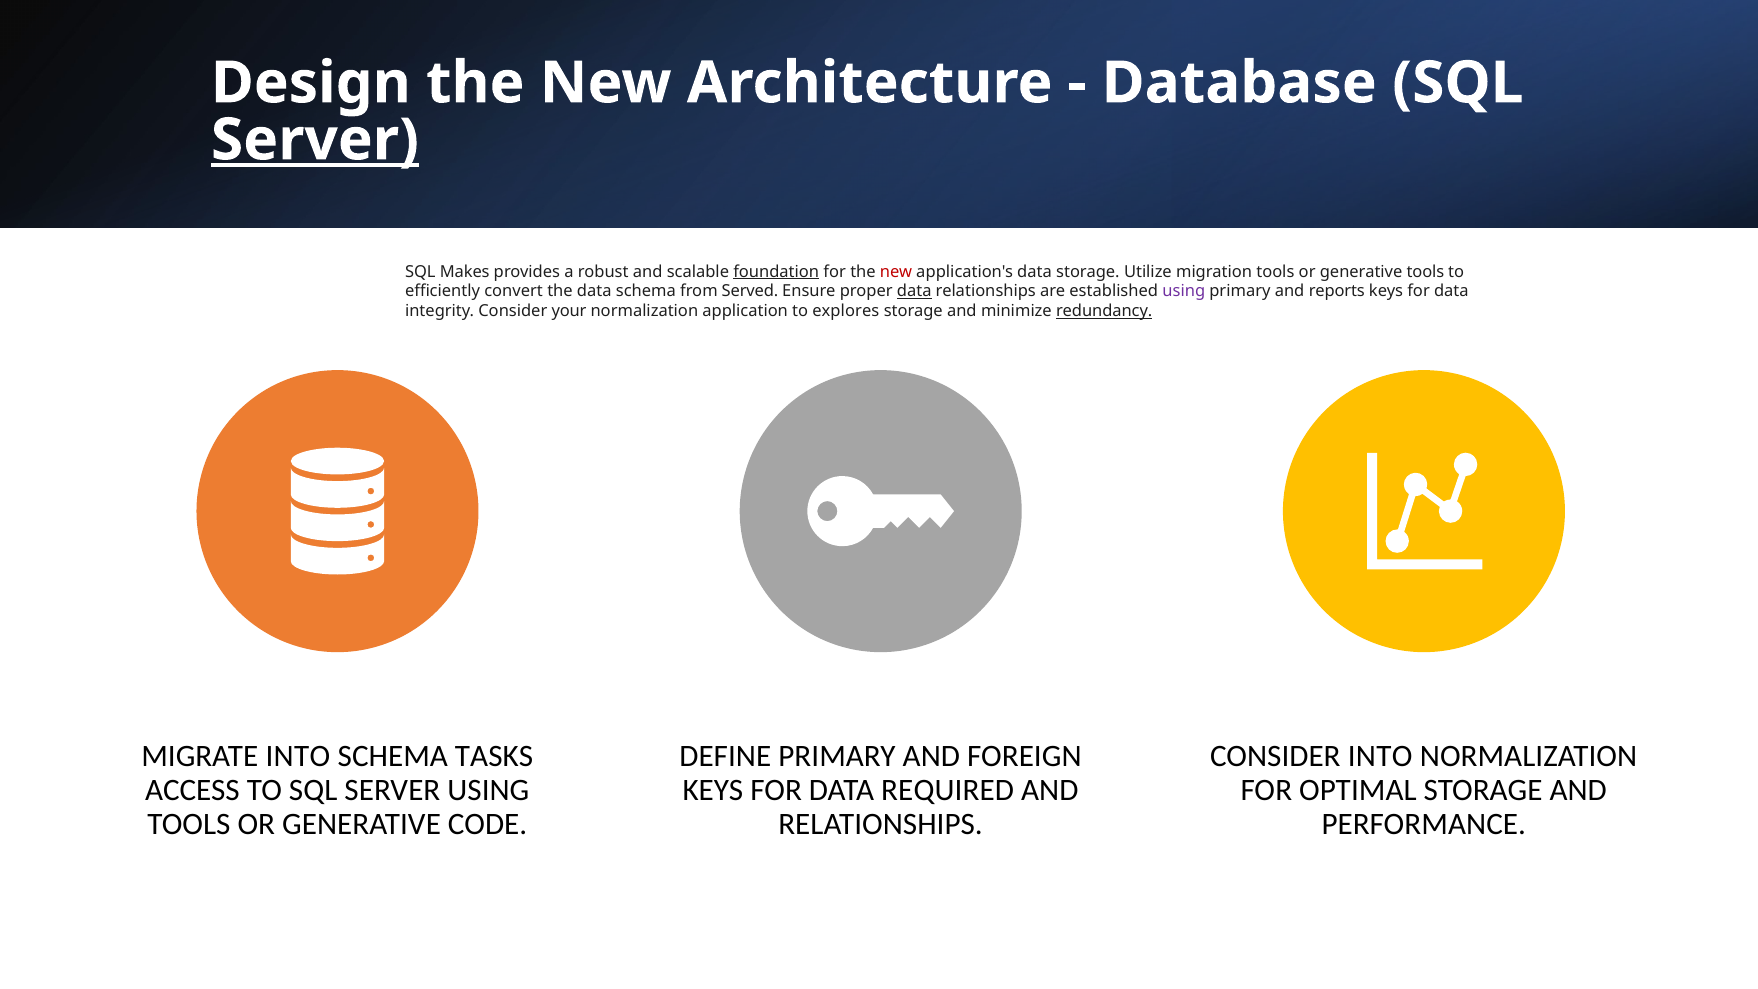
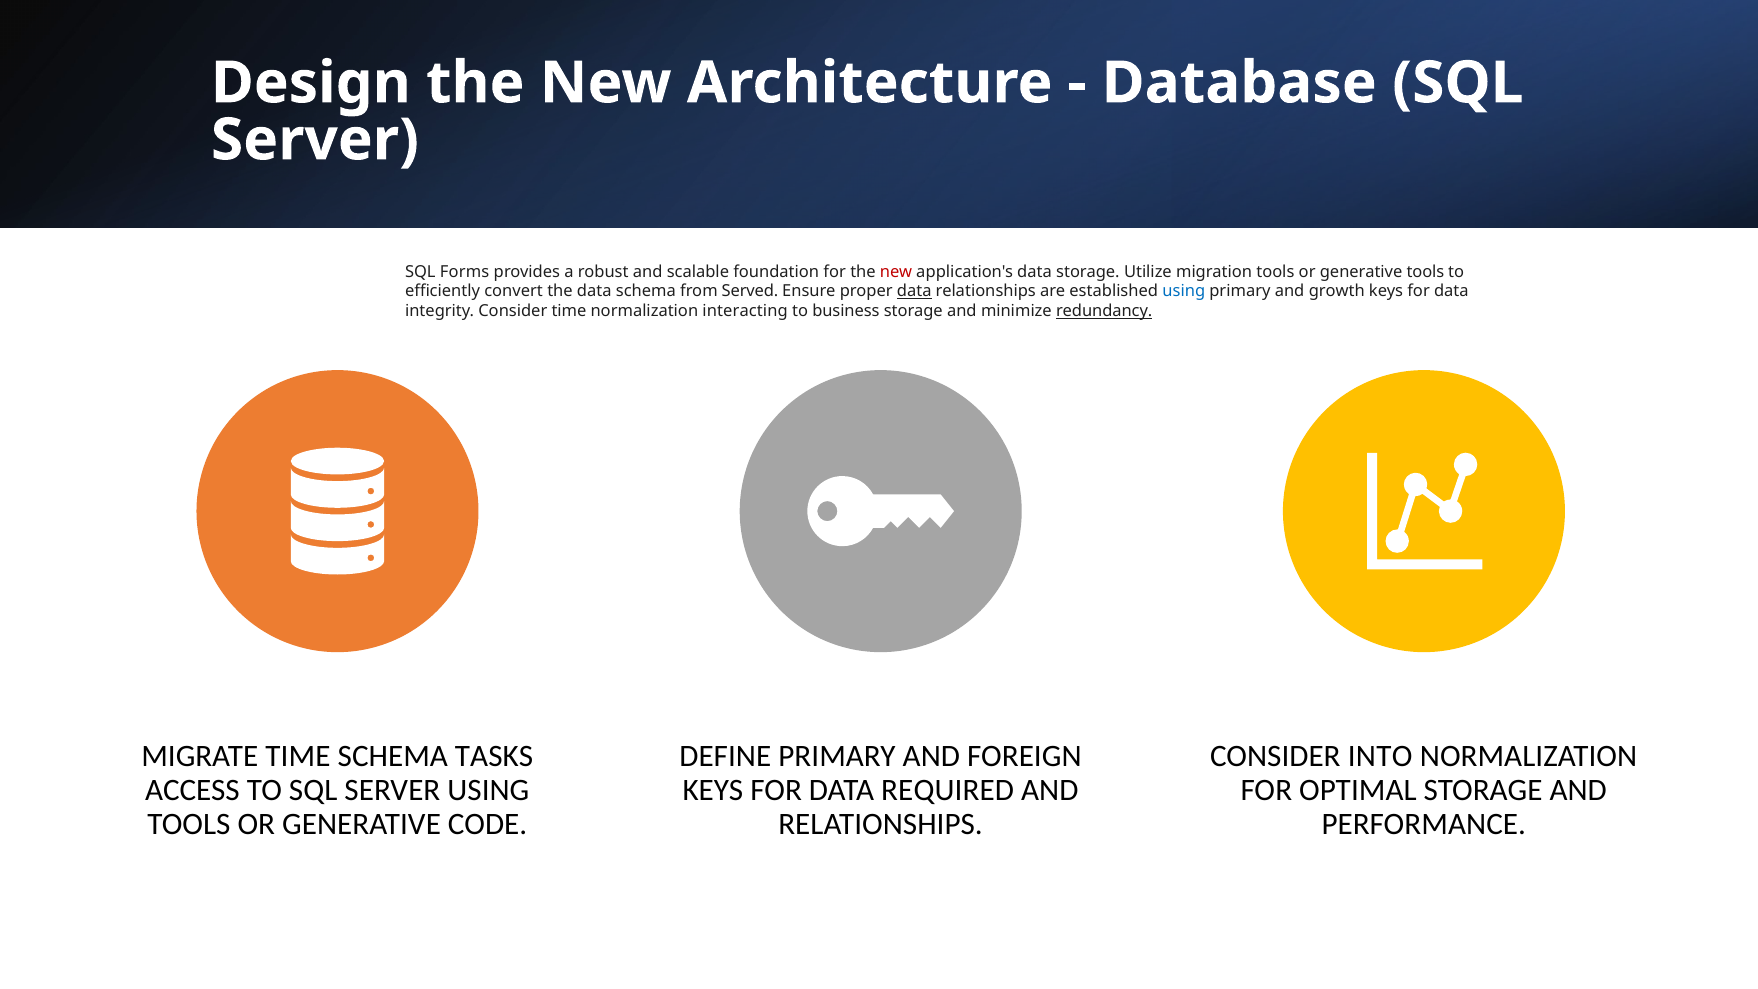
Server at (315, 140) underline: present -> none
Makes: Makes -> Forms
foundation underline: present -> none
using at (1184, 291) colour: purple -> blue
reports: reports -> growth
Consider your: your -> time
application: application -> interacting
explores: explores -> business
INTO at (298, 756): INTO -> TIME
